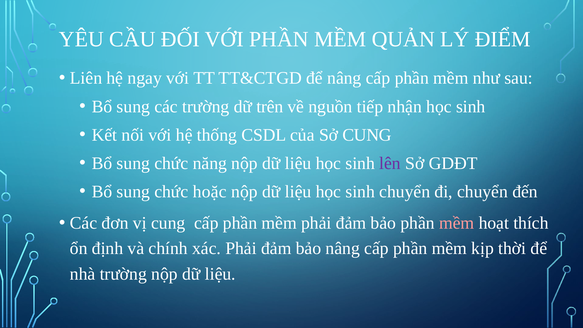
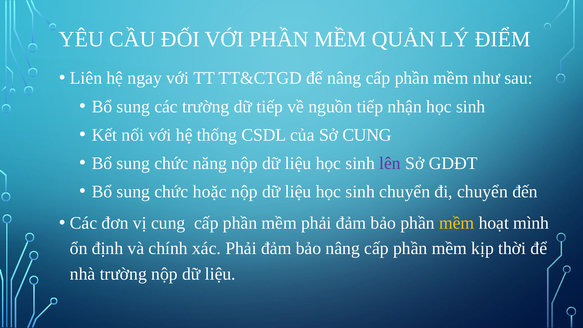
dữ trên: trên -> tiếp
mềm at (457, 223) colour: pink -> yellow
thích: thích -> mình
